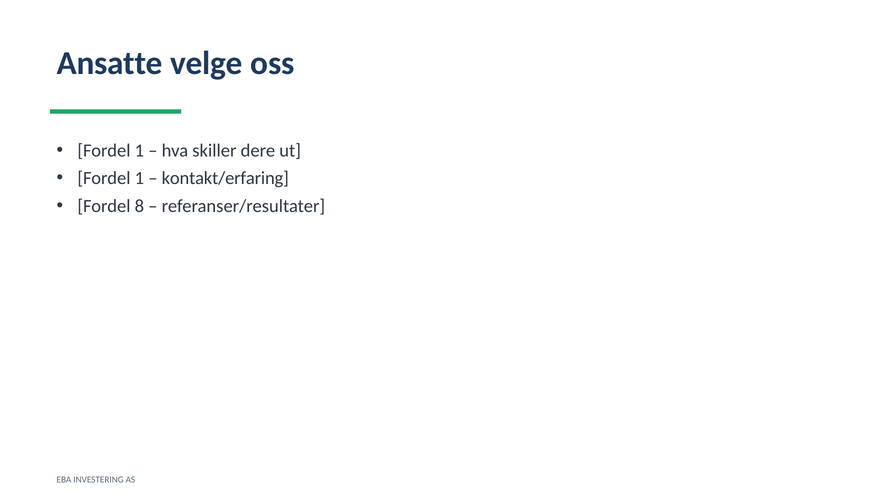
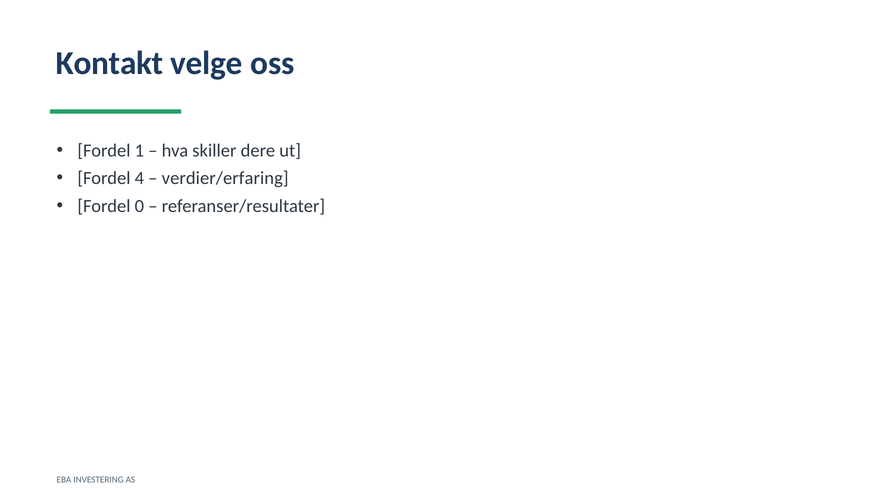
Ansatte: Ansatte -> Kontakt
1 at (139, 178): 1 -> 4
kontakt/erfaring: kontakt/erfaring -> verdier/erfaring
8: 8 -> 0
